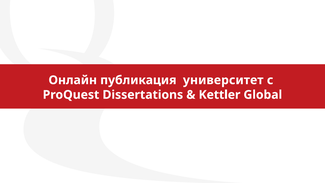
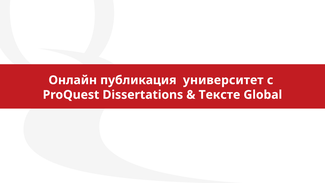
Kettler: Kettler -> Текстe
